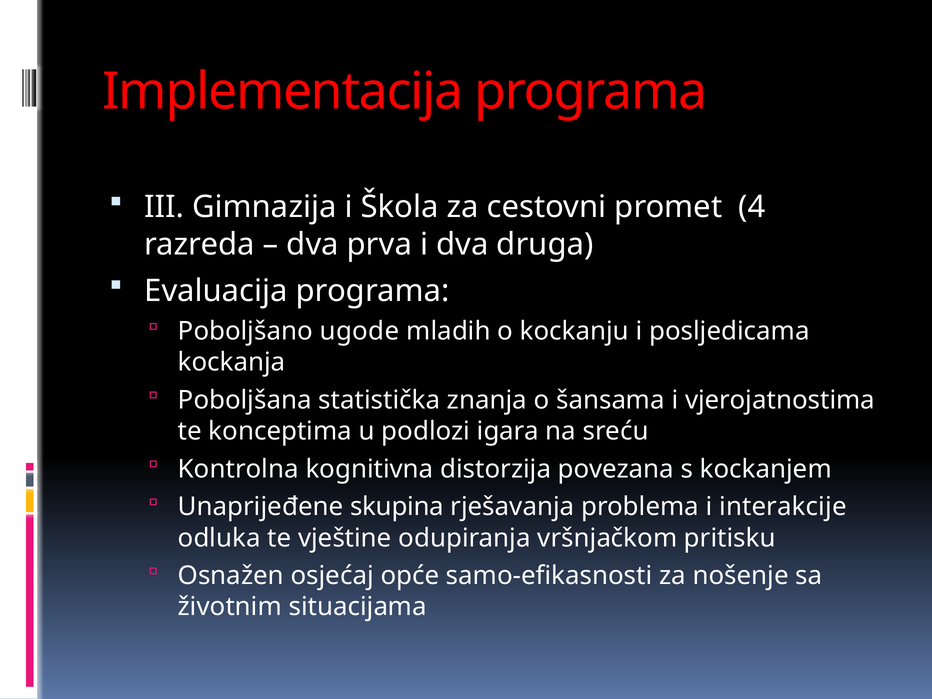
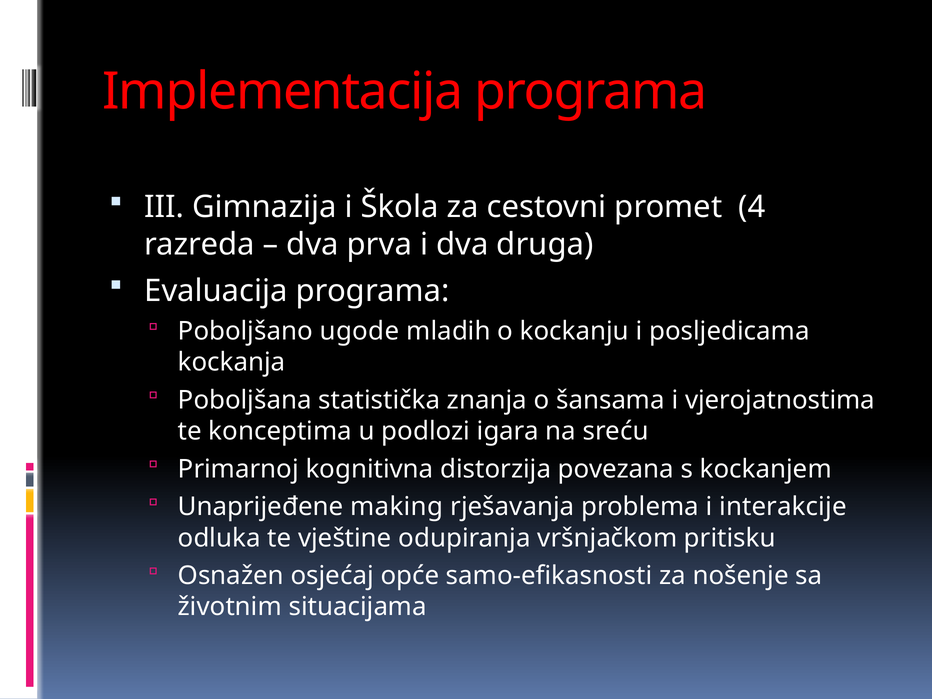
Kontrolna: Kontrolna -> Primarnoj
skupina: skupina -> making
